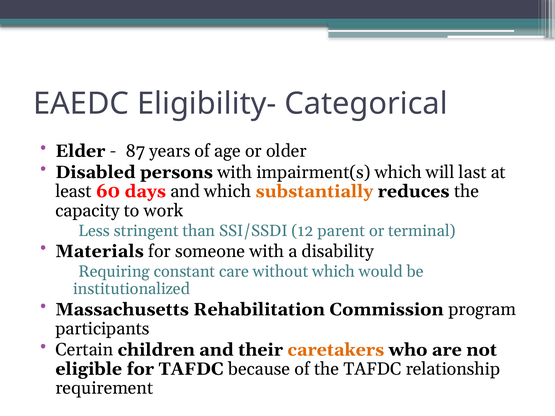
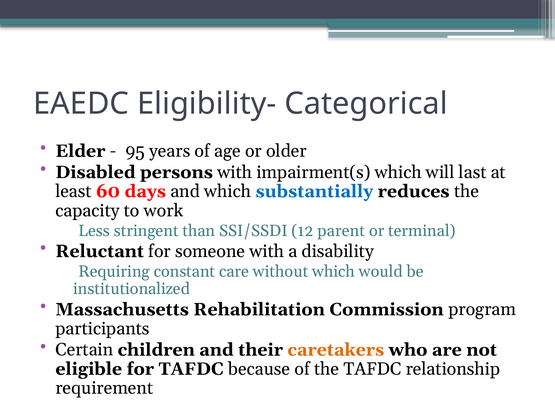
87: 87 -> 95
substantially colour: orange -> blue
Materials: Materials -> Reluctant
